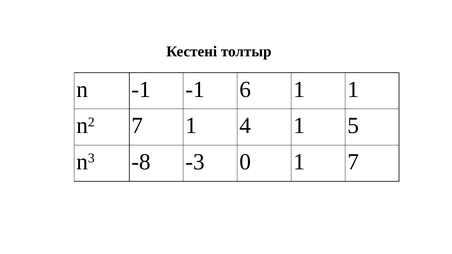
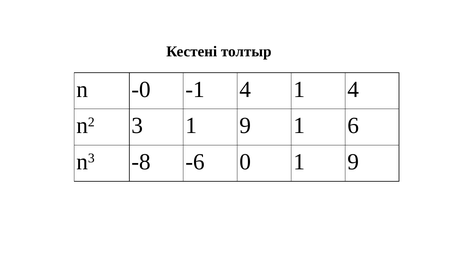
n -1: -1 -> -0
-1 6: 6 -> 4
1 1: 1 -> 4
n2 7: 7 -> 3
4 at (245, 126): 4 -> 9
5: 5 -> 6
-3: -3 -> -6
0 1 7: 7 -> 9
